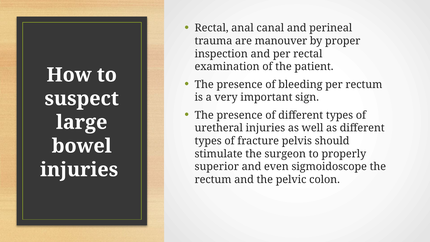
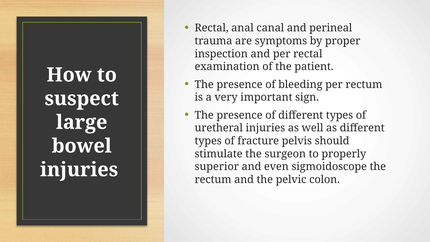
manouver: manouver -> symptoms
